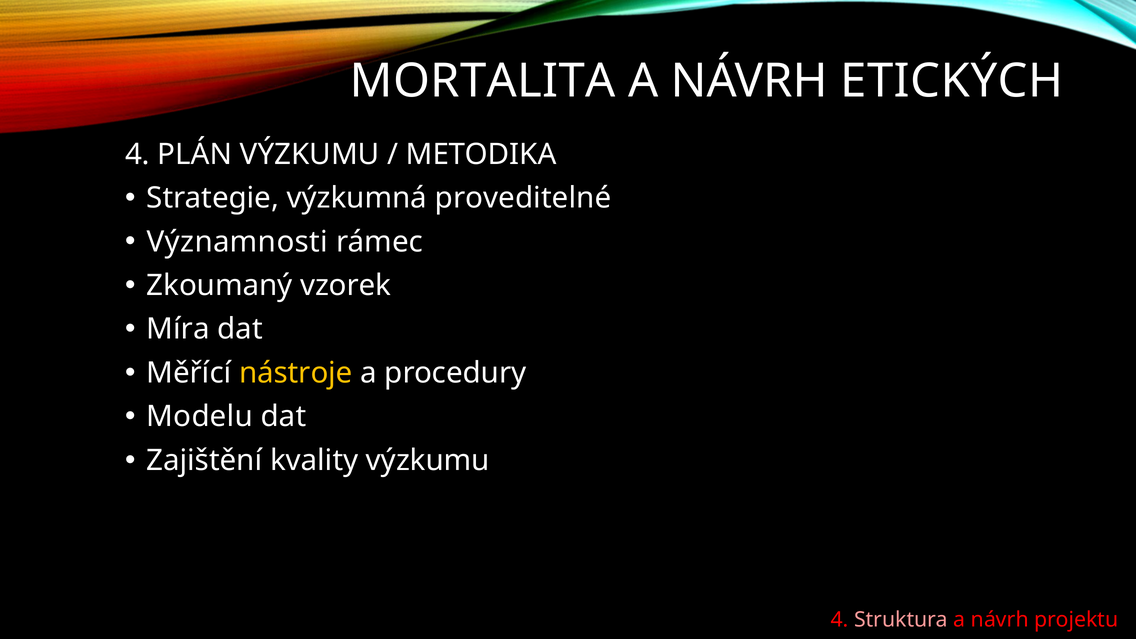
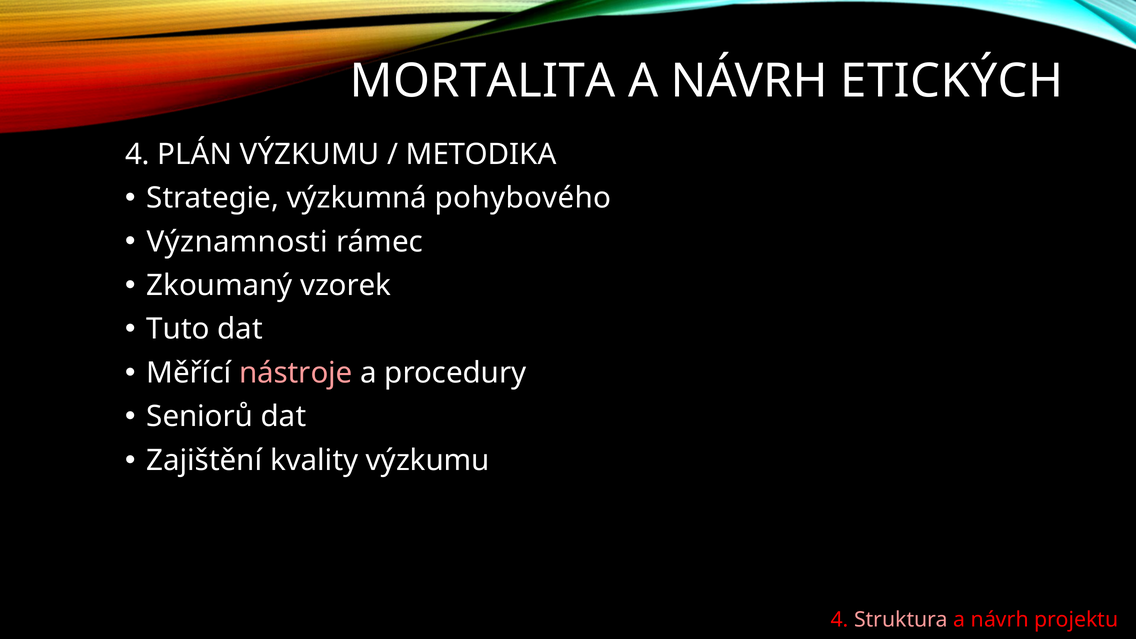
proveditelné: proveditelné -> pohybového
Míra: Míra -> Tuto
nástroje colour: yellow -> pink
Modelu: Modelu -> Seniorů
